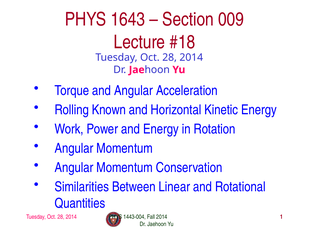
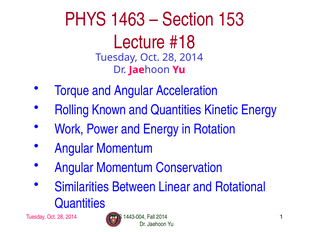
1643: 1643 -> 1463
009: 009 -> 153
and Horizontal: Horizontal -> Quantities
